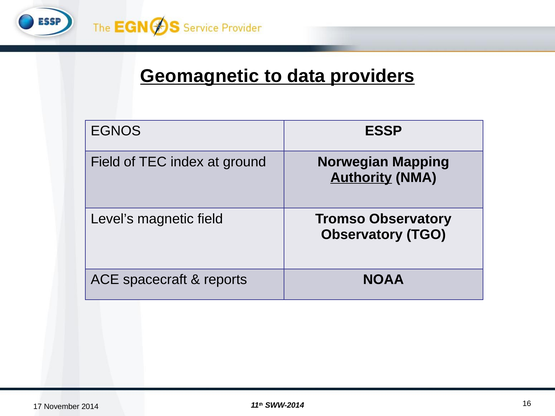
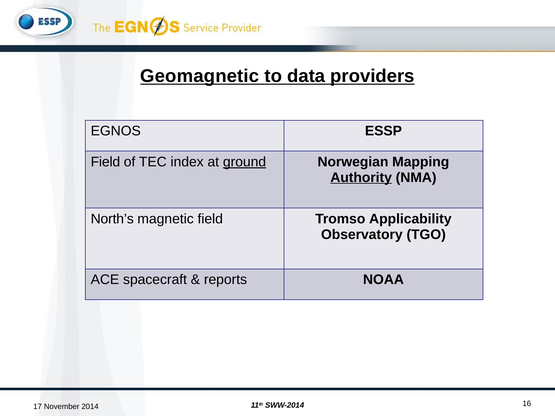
ground underline: none -> present
Level’s: Level’s -> North’s
Tromso Observatory: Observatory -> Applicability
